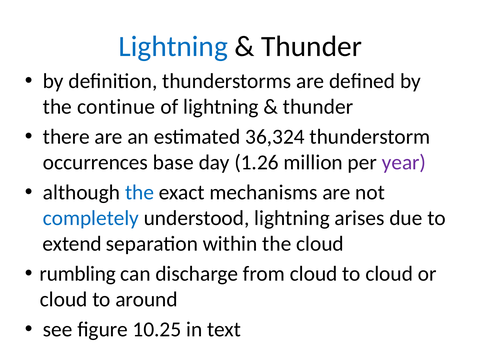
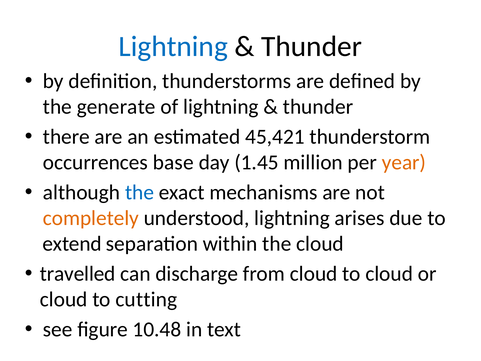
continue: continue -> generate
36,324: 36,324 -> 45,421
1.26: 1.26 -> 1.45
year colour: purple -> orange
completely colour: blue -> orange
rumbling: rumbling -> travelled
around: around -> cutting
10.25: 10.25 -> 10.48
